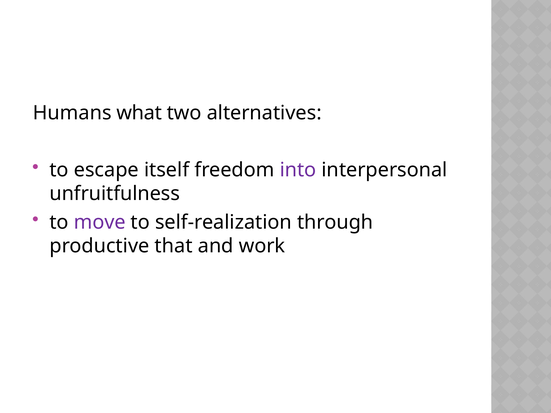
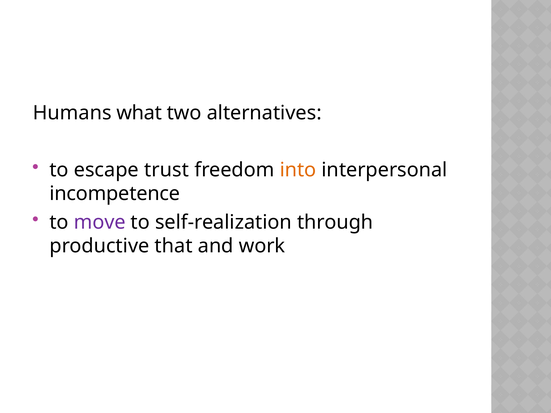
itself: itself -> trust
into colour: purple -> orange
unfruitfulness: unfruitfulness -> incompetence
